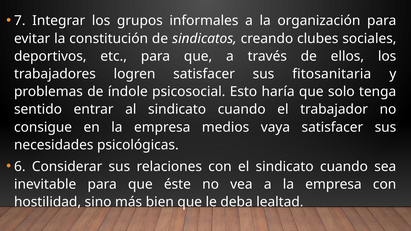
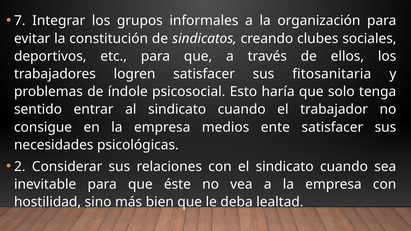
vaya: vaya -> ente
6: 6 -> 2
